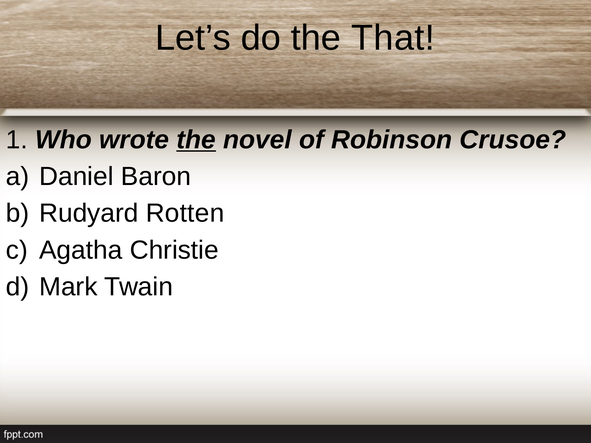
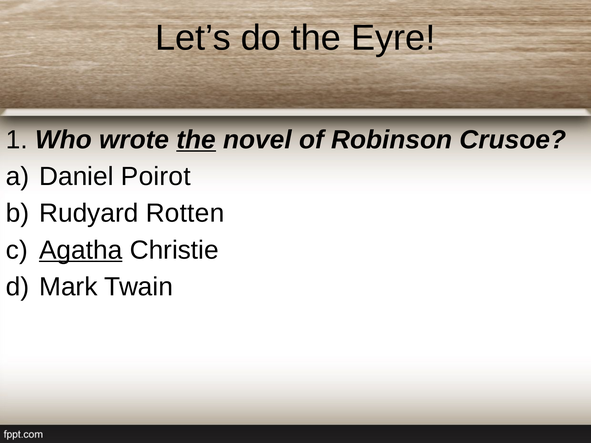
That: That -> Eyre
Baron: Baron -> Poirot
Agatha underline: none -> present
